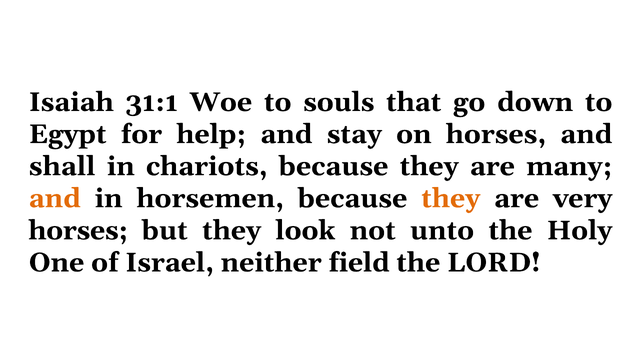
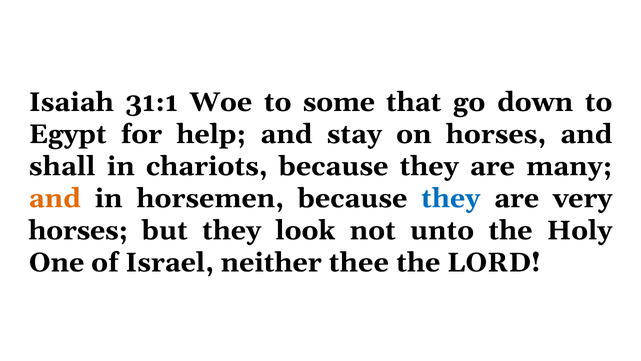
souls: souls -> some
they at (451, 198) colour: orange -> blue
field: field -> thee
